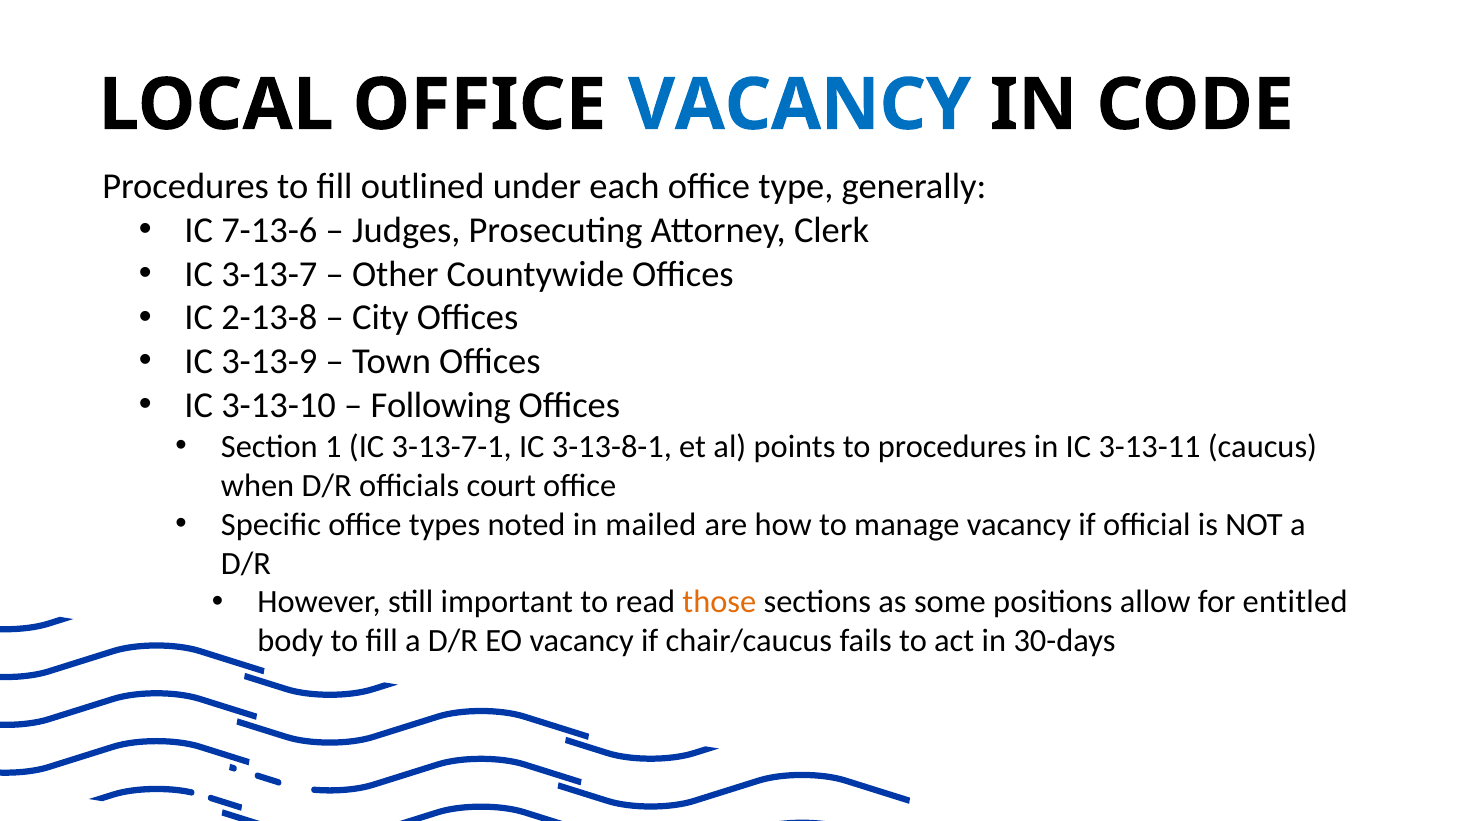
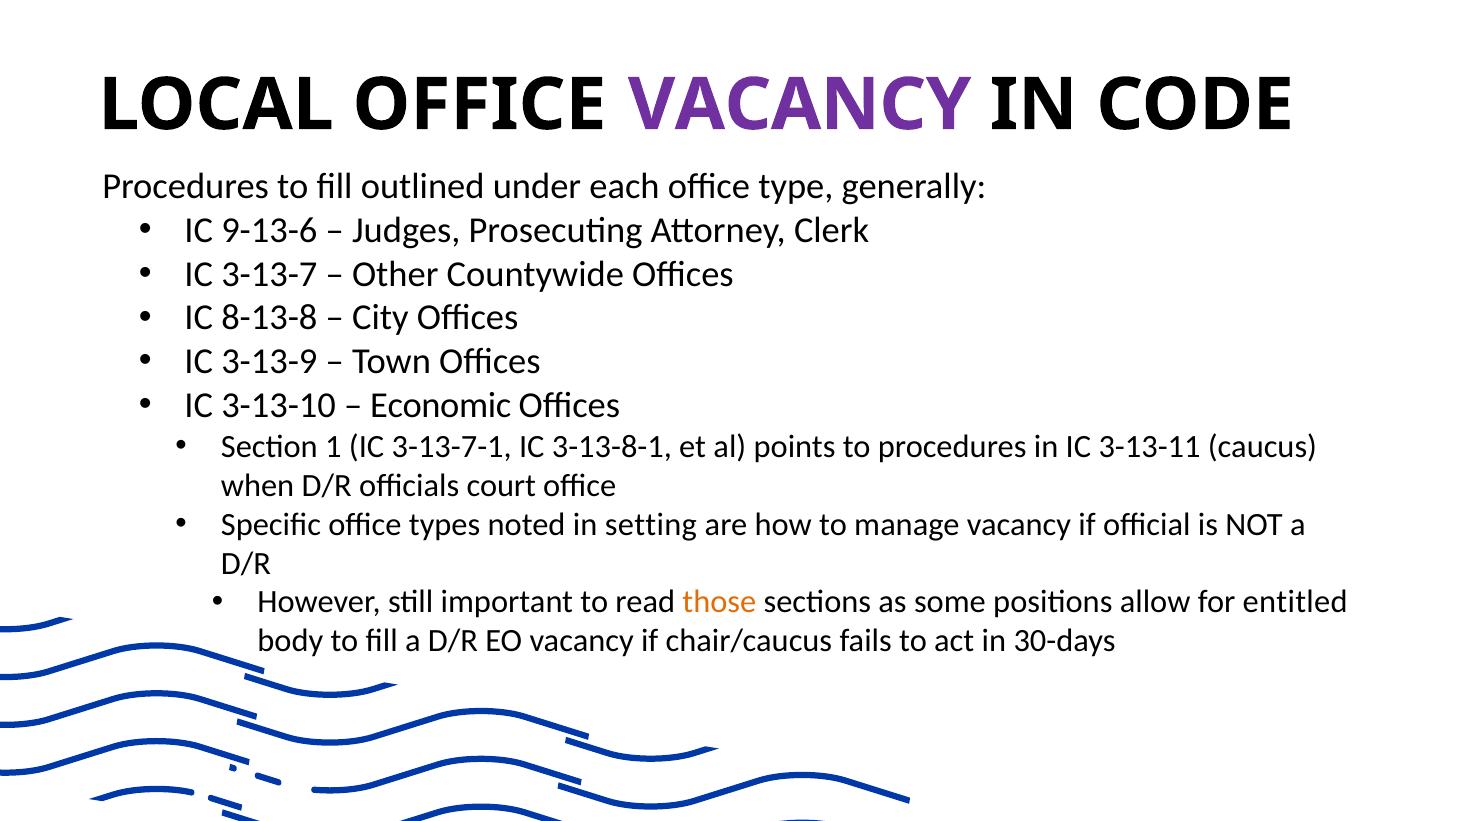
VACANCY at (800, 105) colour: blue -> purple
7-13-6: 7-13-6 -> 9-13-6
2-13-8: 2-13-8 -> 8-13-8
Following: Following -> Economic
mailed: mailed -> setting
